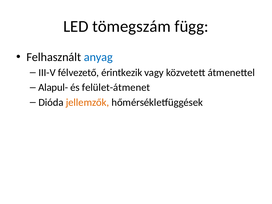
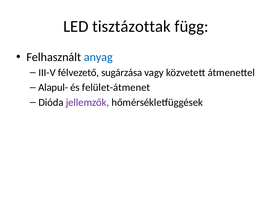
tömegszám: tömegszám -> tisztázottak
érintkezik: érintkezik -> sugárzása
jellemzők colour: orange -> purple
